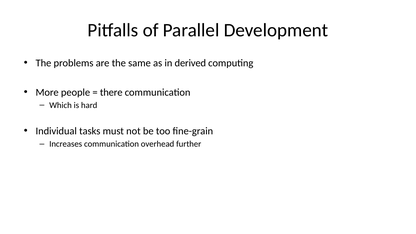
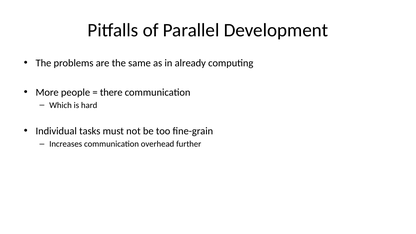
derived: derived -> already
